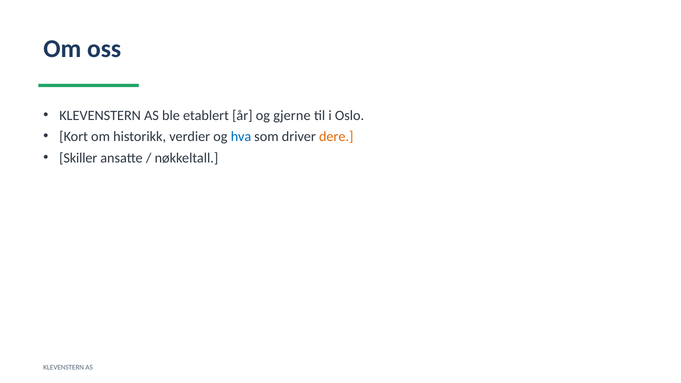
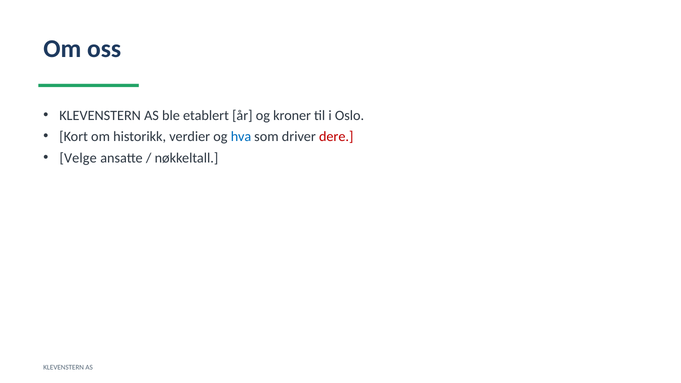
gjerne: gjerne -> kroner
dere colour: orange -> red
Skiller: Skiller -> Velge
